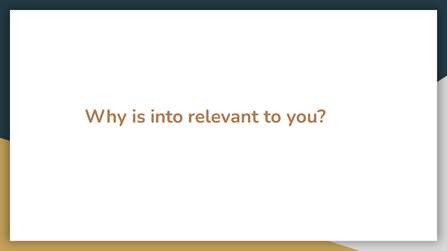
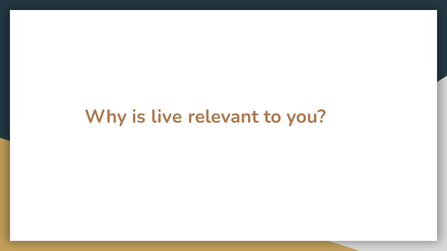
into: into -> live
